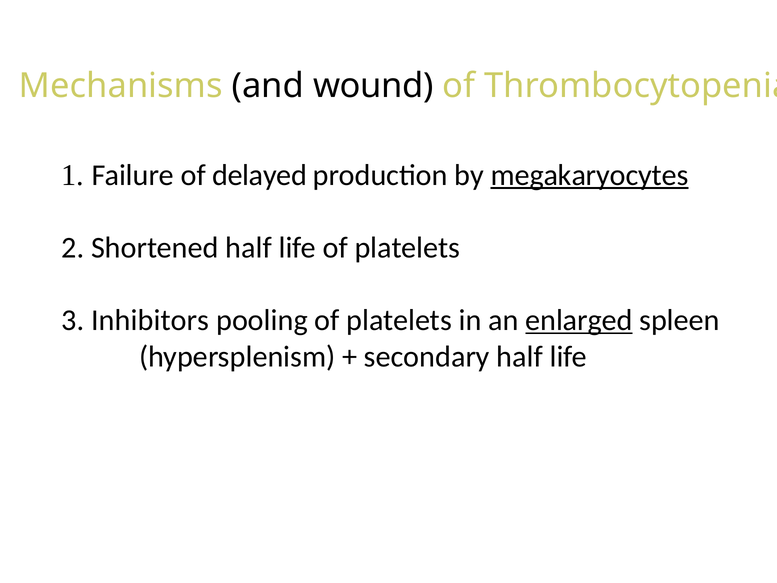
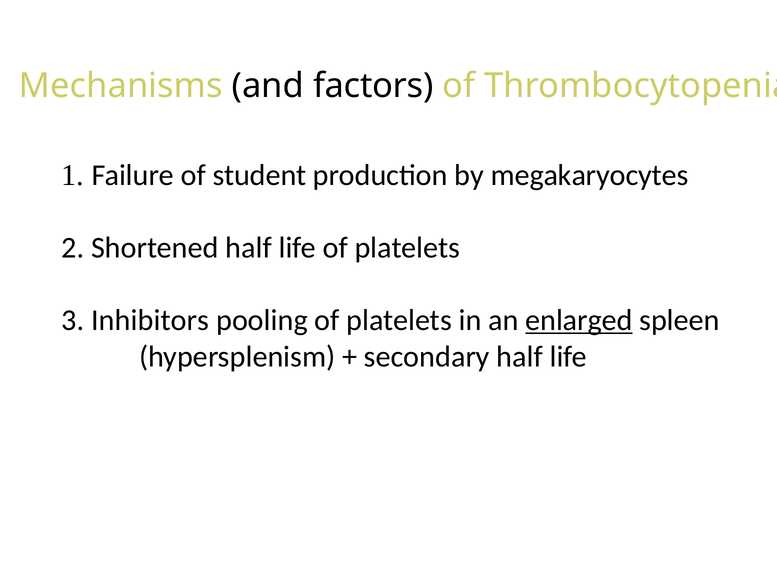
wound: wound -> factors
delayed: delayed -> student
megakaryocytes underline: present -> none
